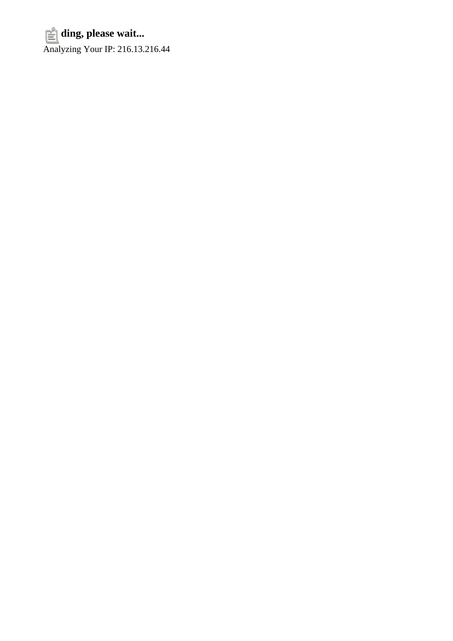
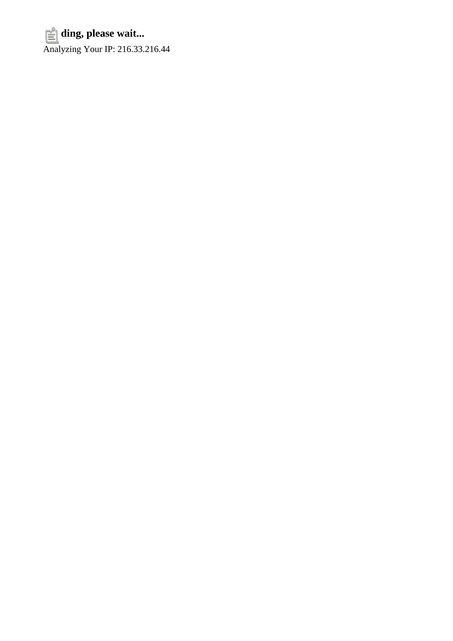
216.13.216.44: 216.13.216.44 -> 216.33.216.44
